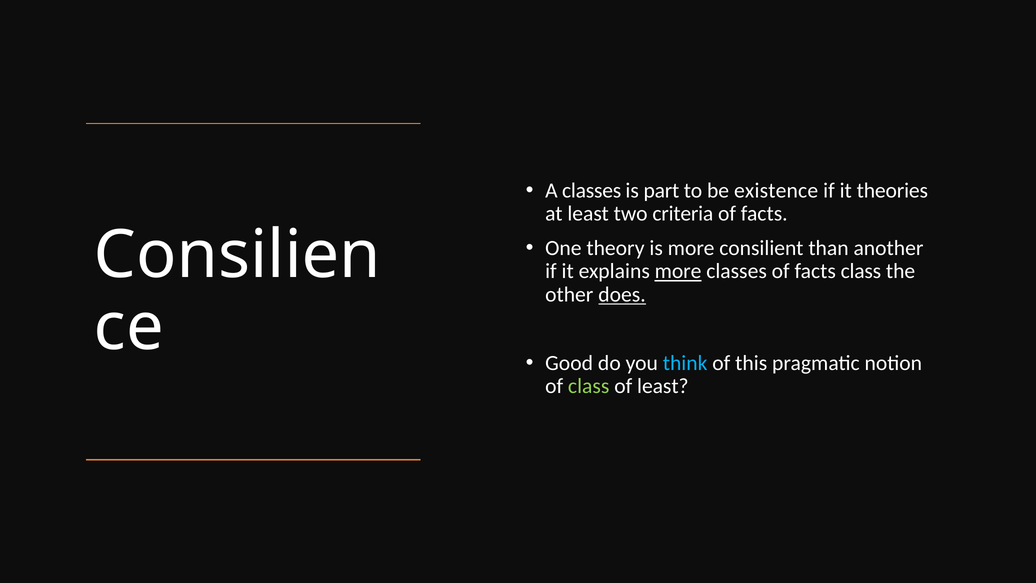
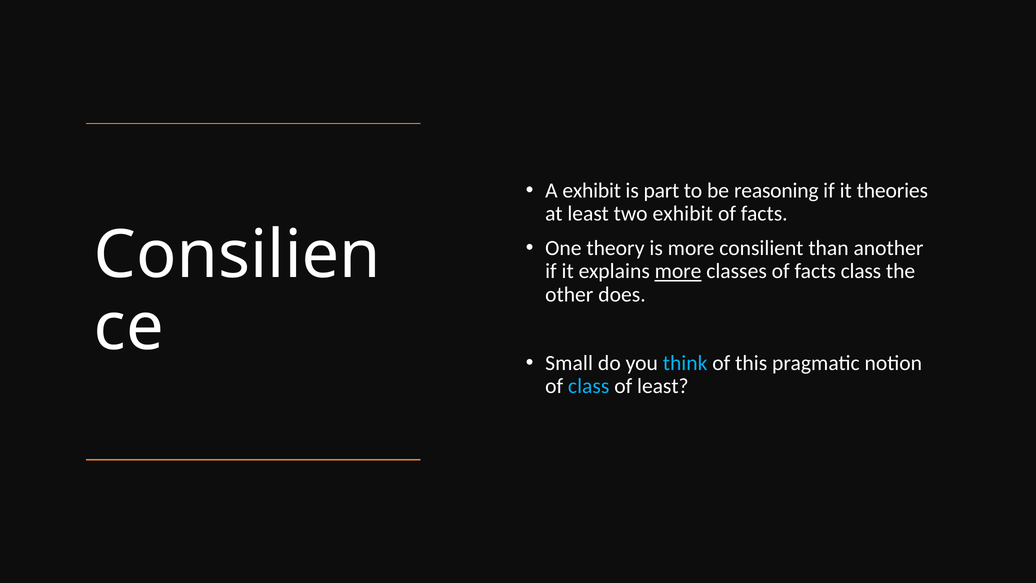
A classes: classes -> exhibit
existence: existence -> reasoning
two criteria: criteria -> exhibit
does underline: present -> none
Good: Good -> Small
class at (589, 386) colour: light green -> light blue
